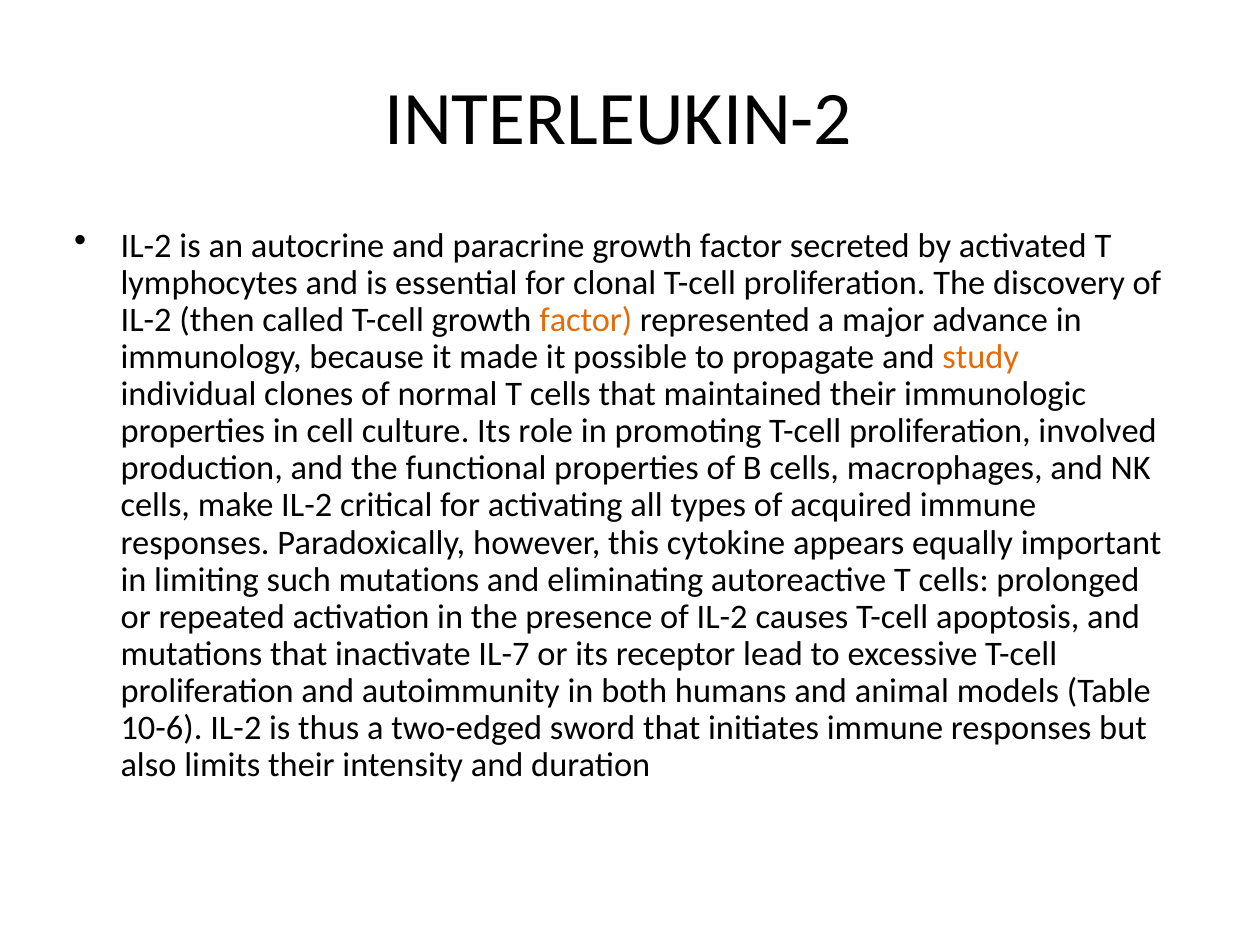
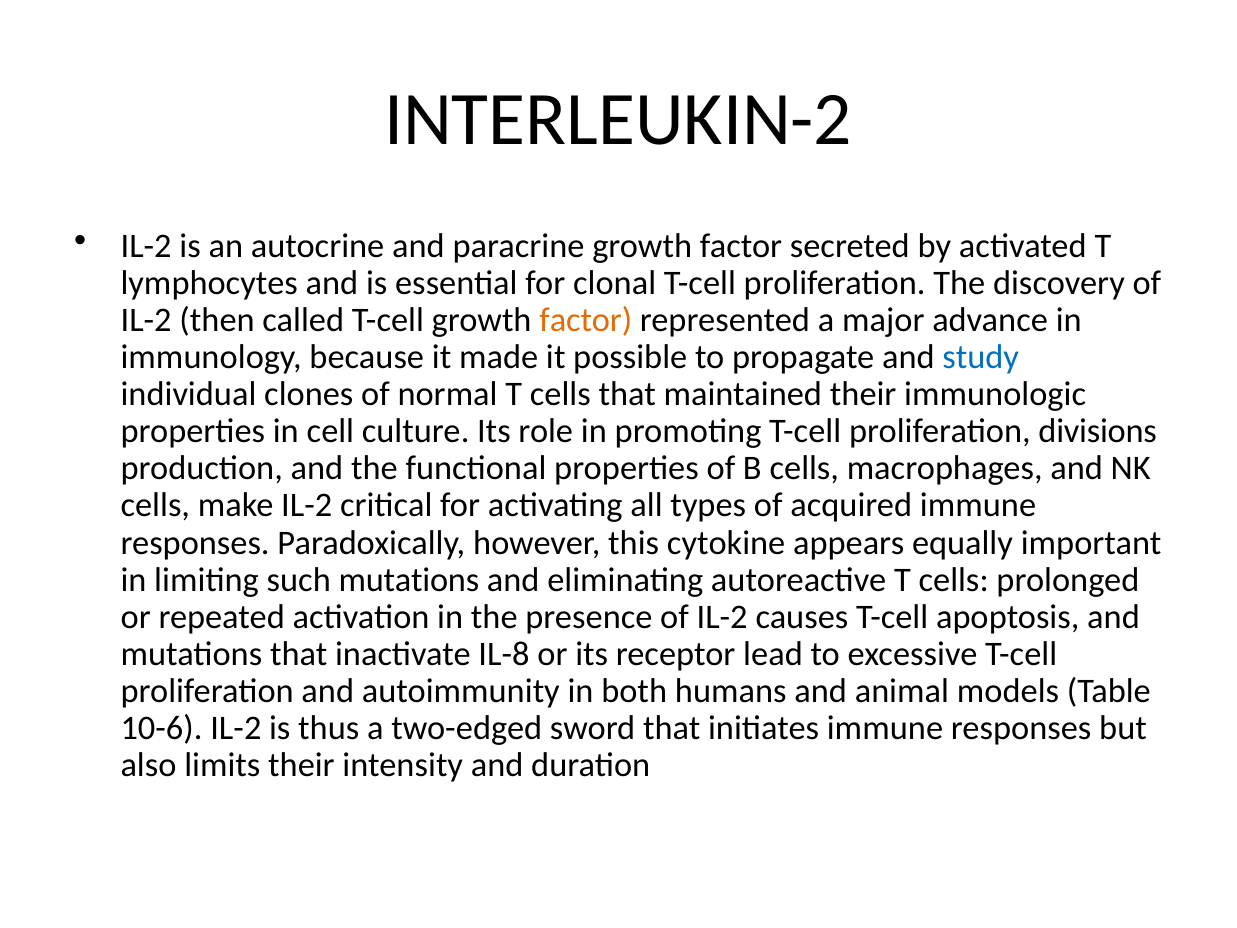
study colour: orange -> blue
involved: involved -> divisions
IL-7: IL-7 -> IL-8
